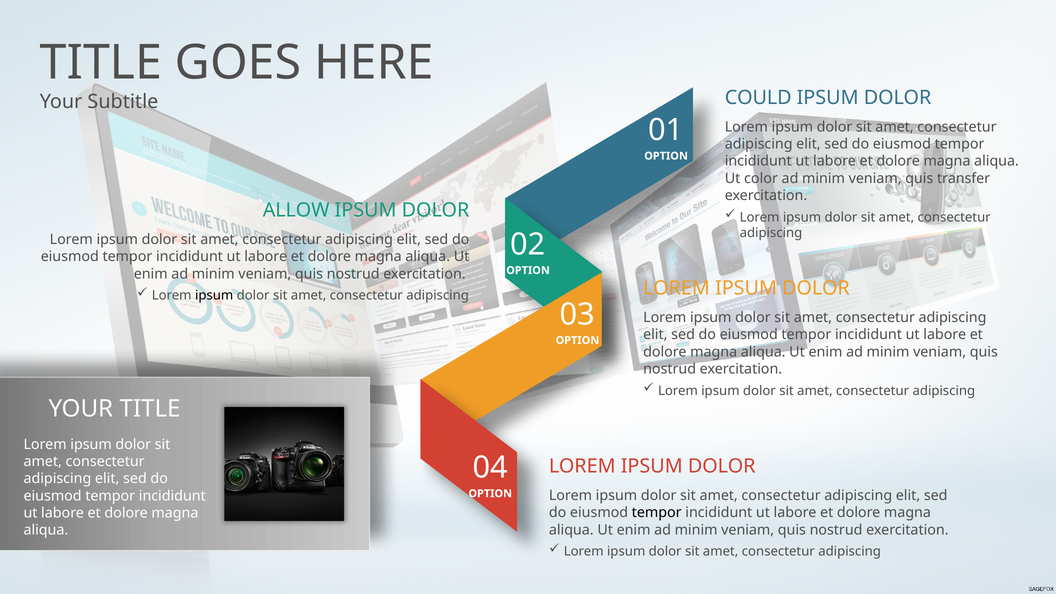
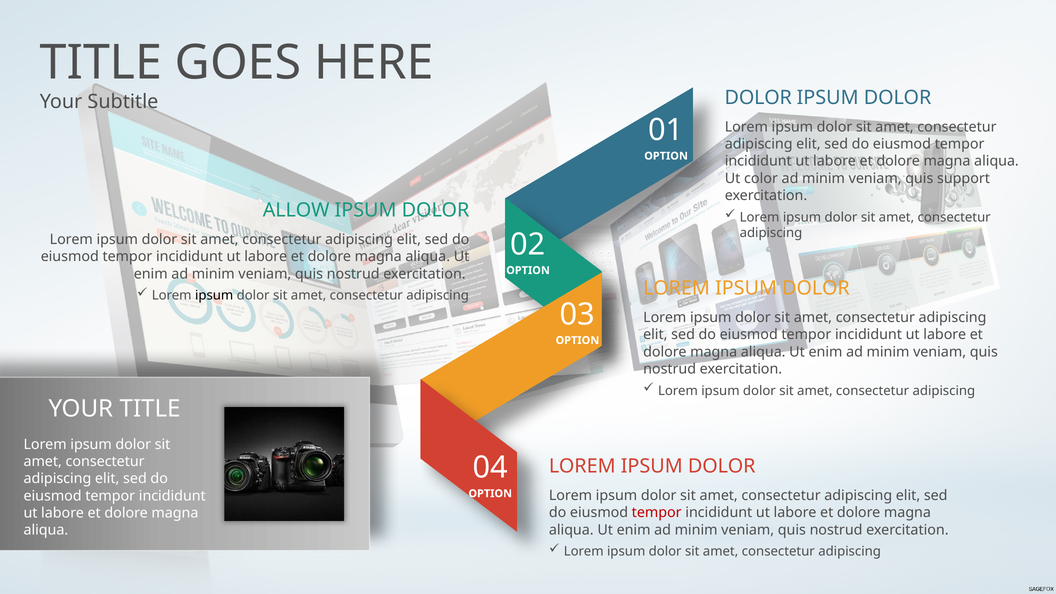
COULD at (758, 98): COULD -> DOLOR
transfer: transfer -> support
tempor at (657, 513) colour: black -> red
